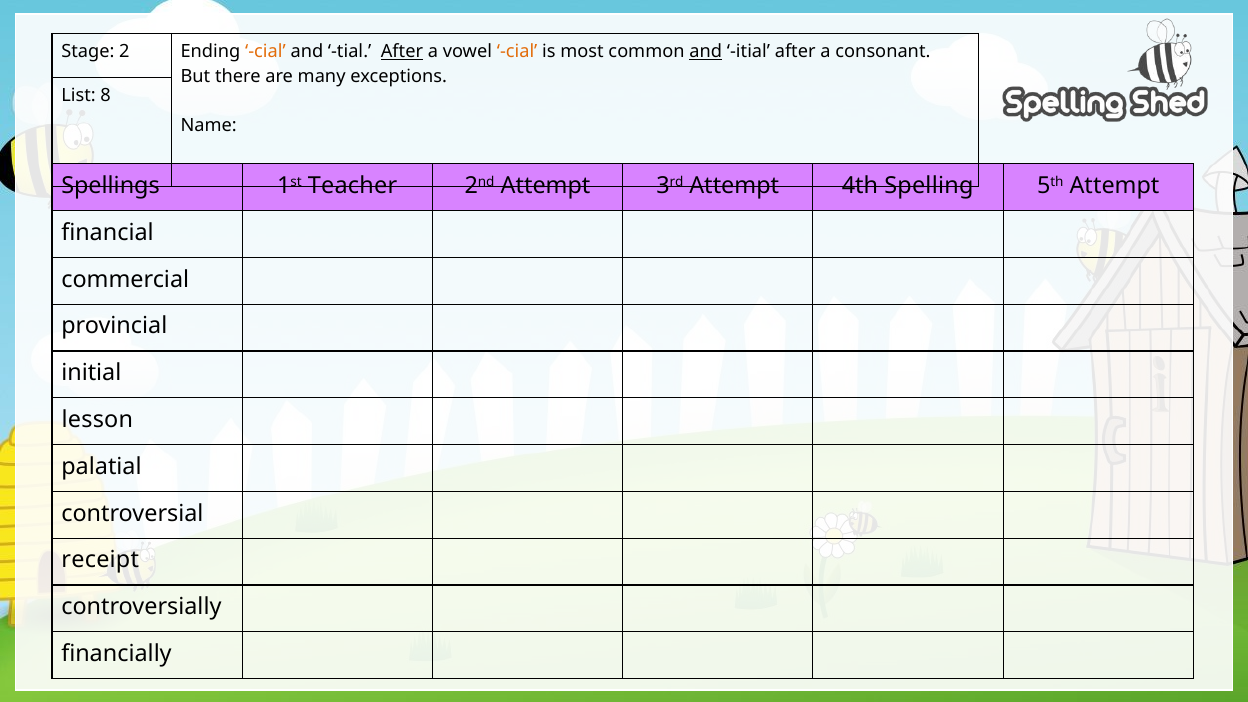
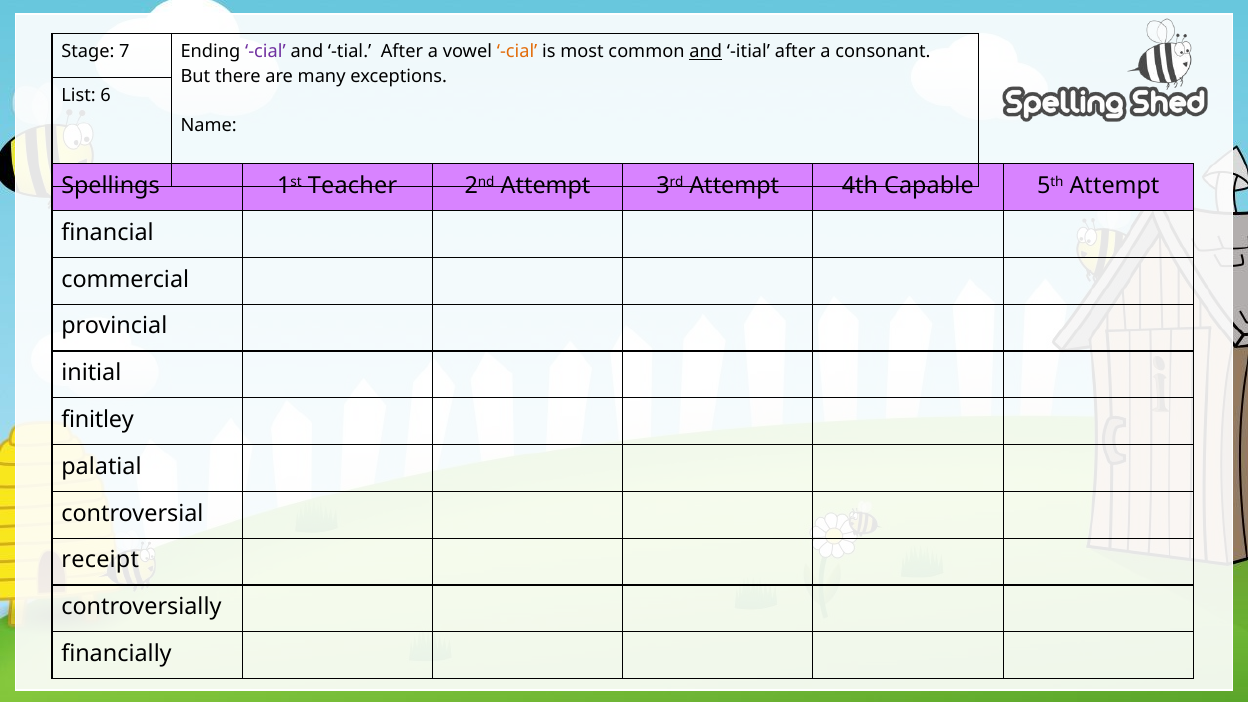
2: 2 -> 7
cial at (265, 52) colour: orange -> purple
After at (402, 52) underline: present -> none
8: 8 -> 6
Spelling: Spelling -> Capable
lesson: lesson -> finitley
